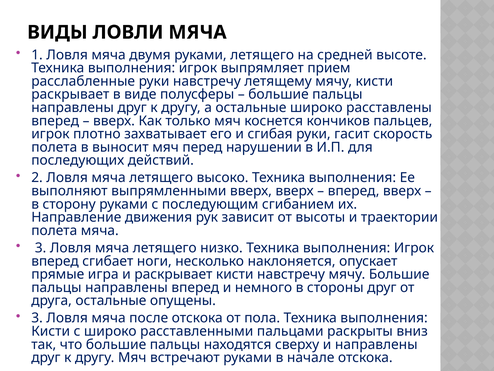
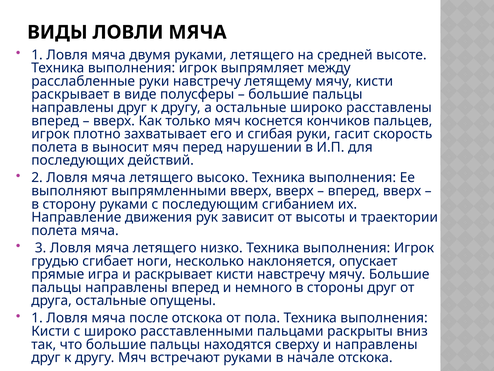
прием: прием -> между
вперед at (55, 261): вперед -> грудью
3 at (37, 318): 3 -> 1
